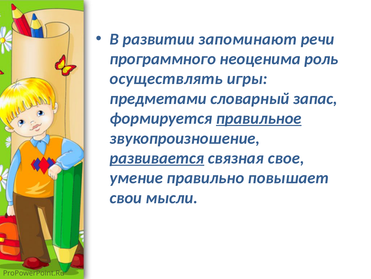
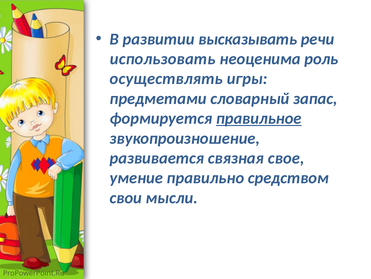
запоминают: запоминают -> высказывать
программного: программного -> использовать
развивается underline: present -> none
повышает: повышает -> средством
